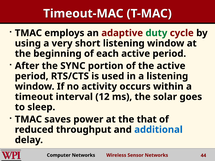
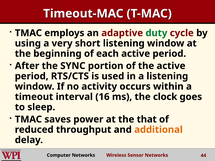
12: 12 -> 16
solar: solar -> clock
additional colour: blue -> orange
